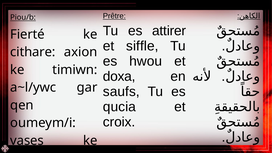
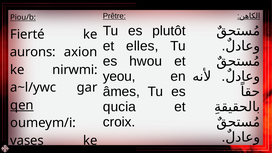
attirer: attirer -> plutôt
siffle: siffle -> elles
cithare: cithare -> aurons
timiwn: timiwn -> nirwmi
doxa: doxa -> yeou
saufs: saufs -> âmes
qen underline: none -> present
